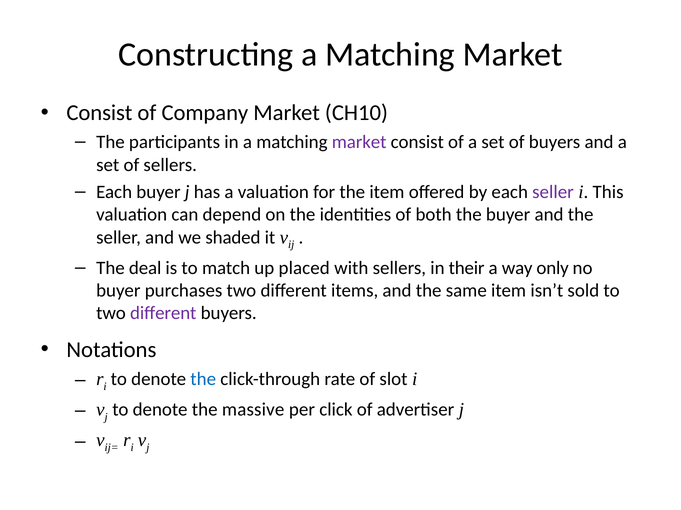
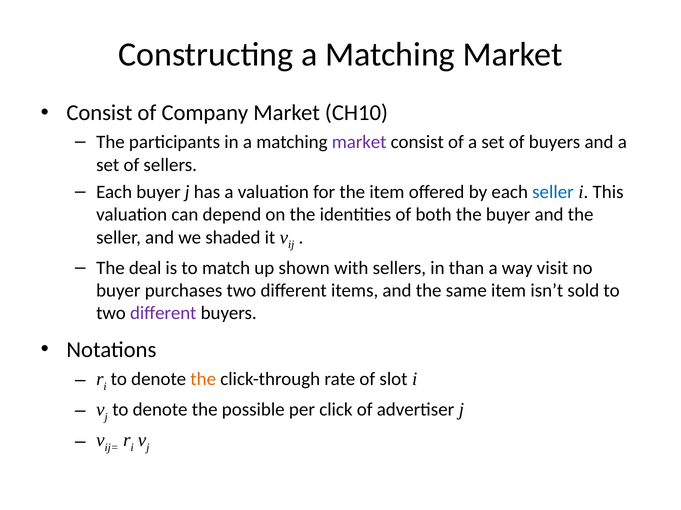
seller at (553, 192) colour: purple -> blue
placed: placed -> shown
their: their -> than
only: only -> visit
the at (203, 380) colour: blue -> orange
massive: massive -> possible
